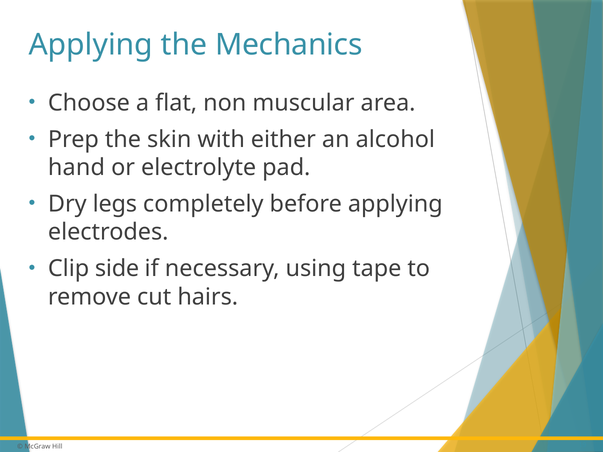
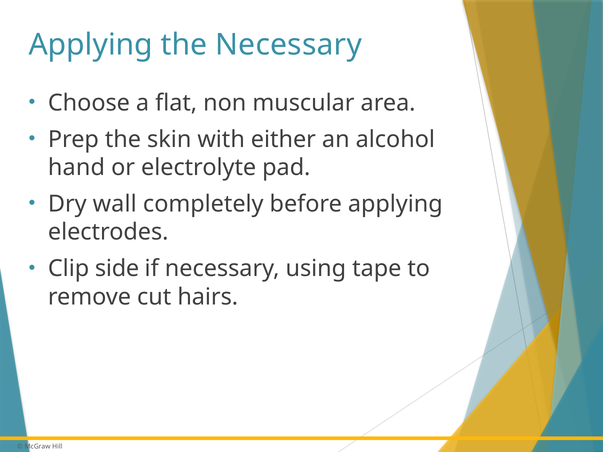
the Mechanics: Mechanics -> Necessary
legs: legs -> wall
